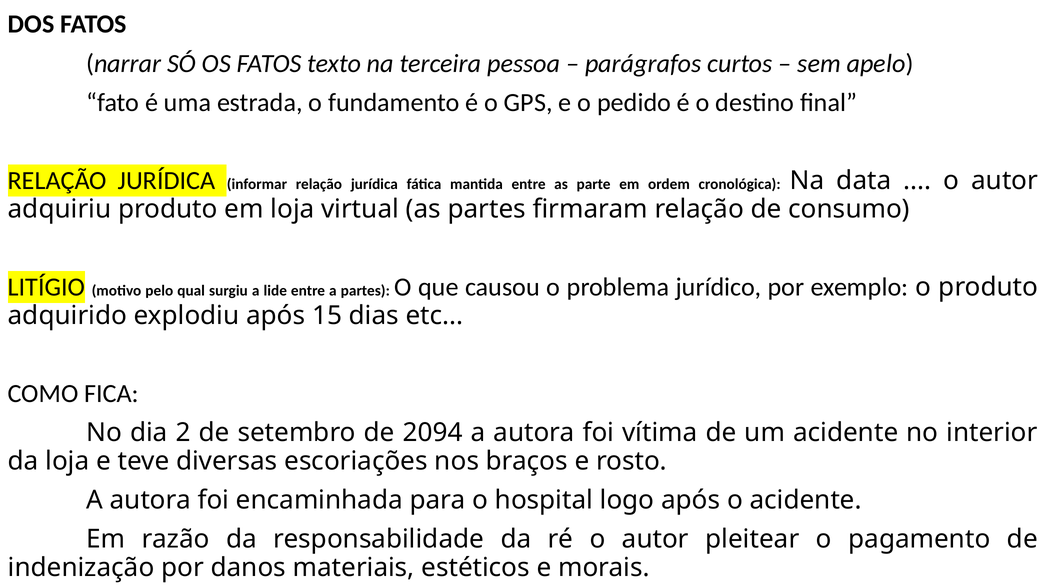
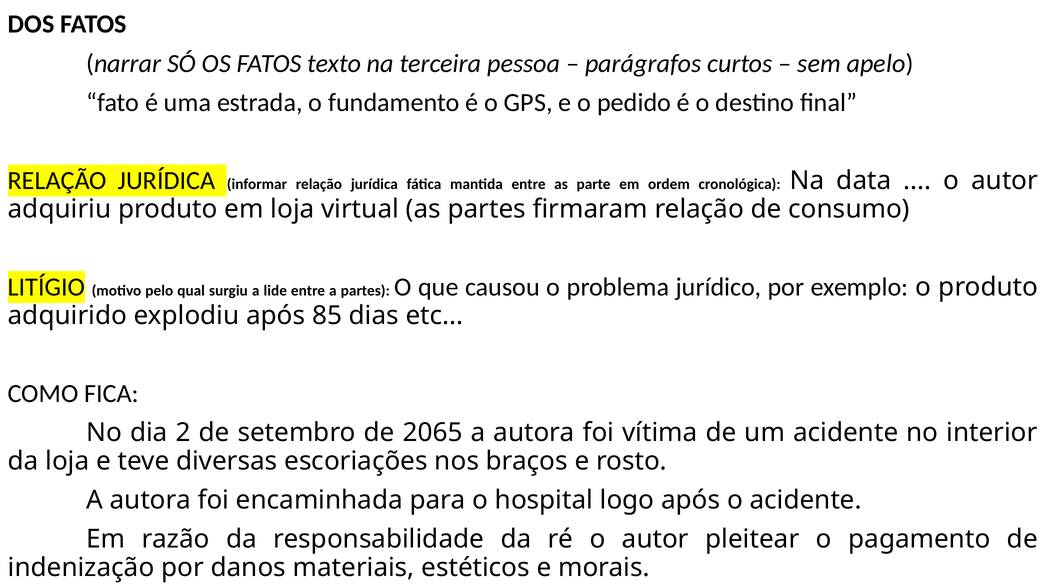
15: 15 -> 85
2094: 2094 -> 2065
